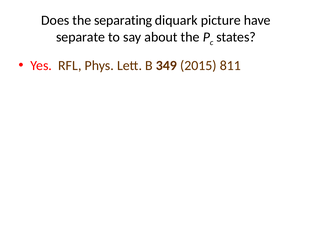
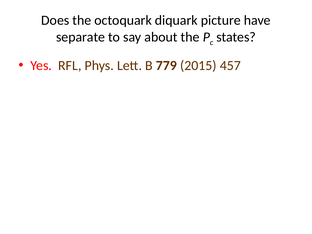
separating: separating -> octoquark
349: 349 -> 779
811: 811 -> 457
